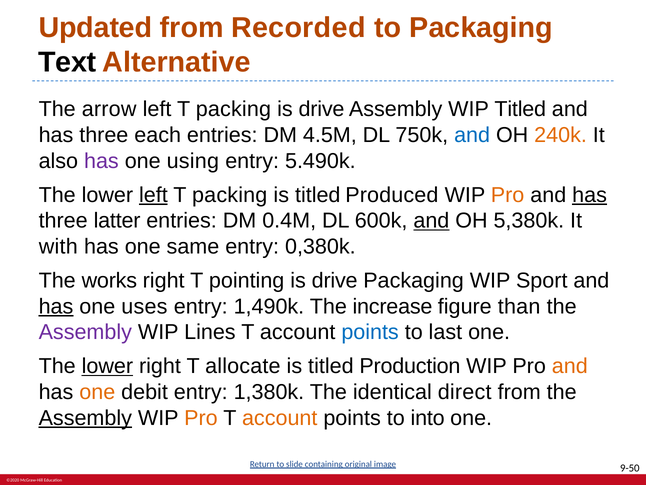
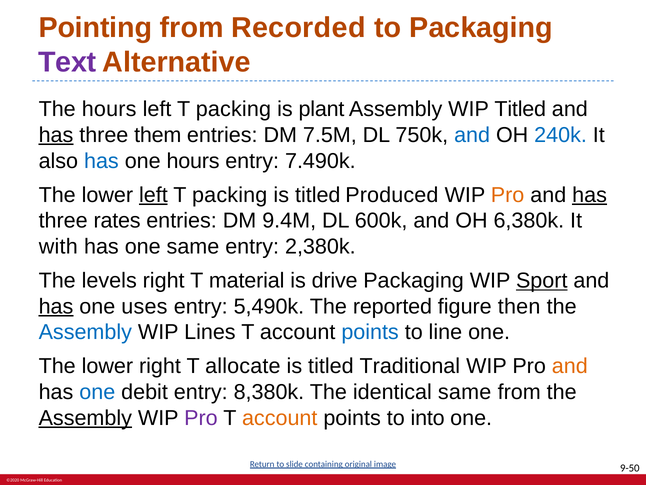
Updated: Updated -> Pointing
Text colour: black -> purple
The arrow: arrow -> hours
drive at (322, 109): drive -> plant
has at (56, 135) underline: none -> present
each: each -> them
4.5M: 4.5M -> 7.5M
240k colour: orange -> blue
has at (101, 161) colour: purple -> blue
one using: using -> hours
5.490k: 5.490k -> 7.490k
latter: latter -> rates
0.4M: 0.4M -> 9.4M
and at (431, 221) underline: present -> none
5,380k: 5,380k -> 6,380k
0,380k: 0,380k -> 2,380k
works: works -> levels
pointing: pointing -> material
Sport underline: none -> present
1,490k: 1,490k -> 5,490k
increase: increase -> reported
than: than -> then
Assembly at (85, 332) colour: purple -> blue
last: last -> line
lower at (107, 366) underline: present -> none
Production: Production -> Traditional
one at (97, 392) colour: orange -> blue
1,380k: 1,380k -> 8,380k
identical direct: direct -> same
Pro at (201, 418) colour: orange -> purple
